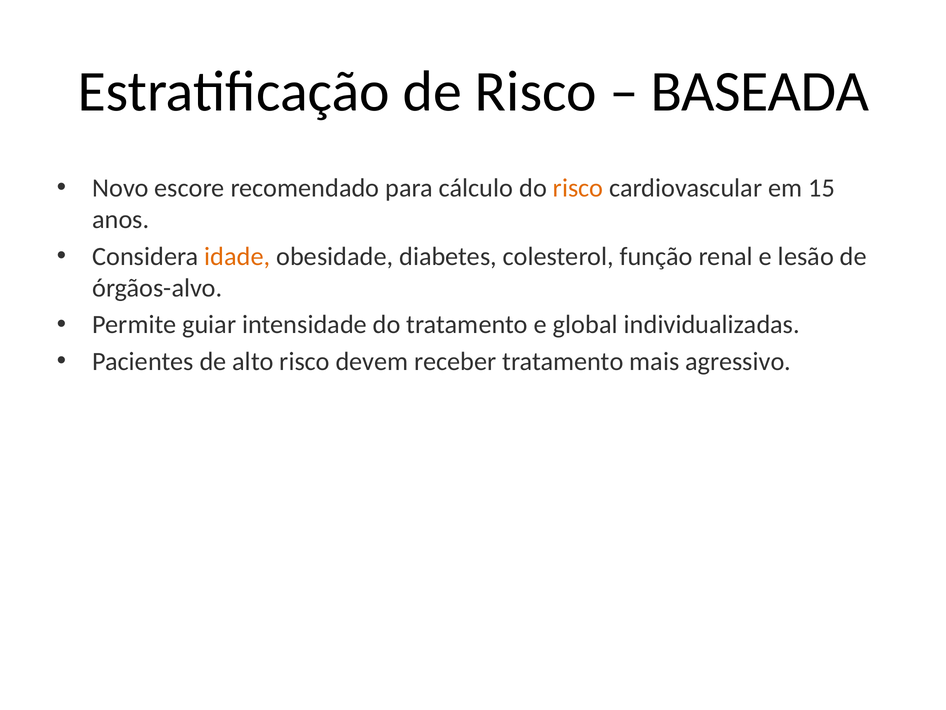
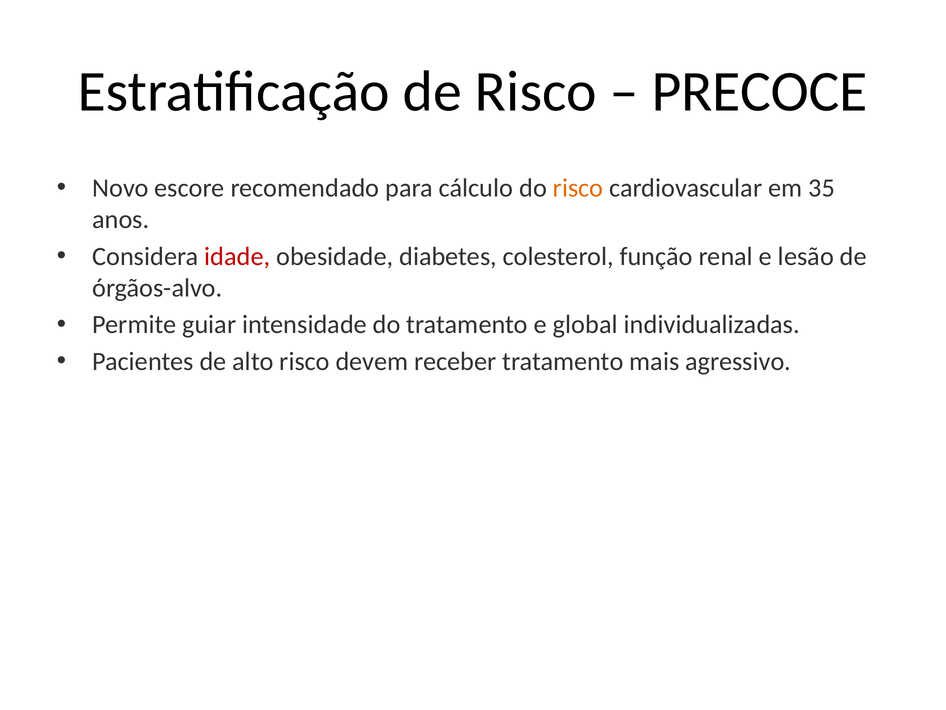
BASEADA: BASEADA -> PRECOCE
15: 15 -> 35
idade colour: orange -> red
